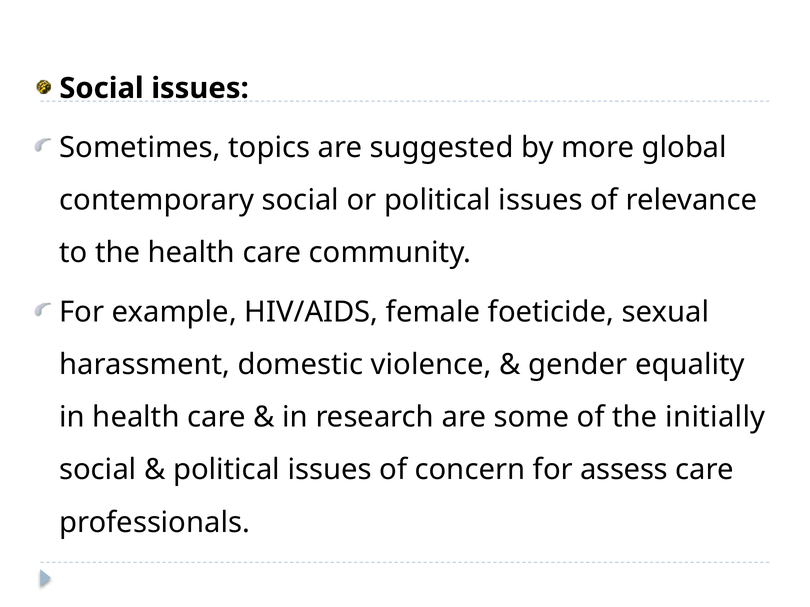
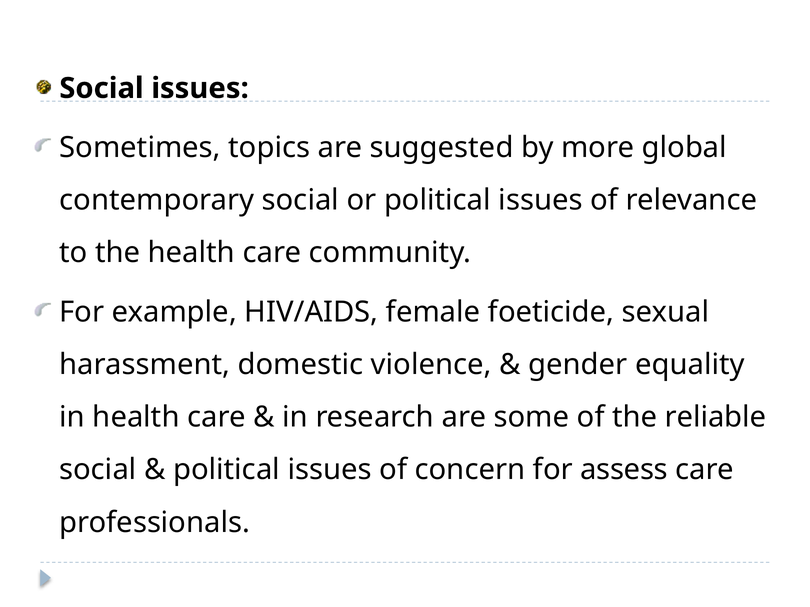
initially: initially -> reliable
